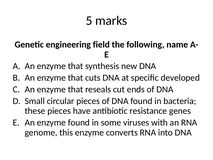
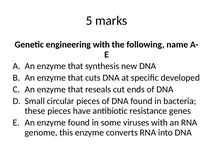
engineering field: field -> with
